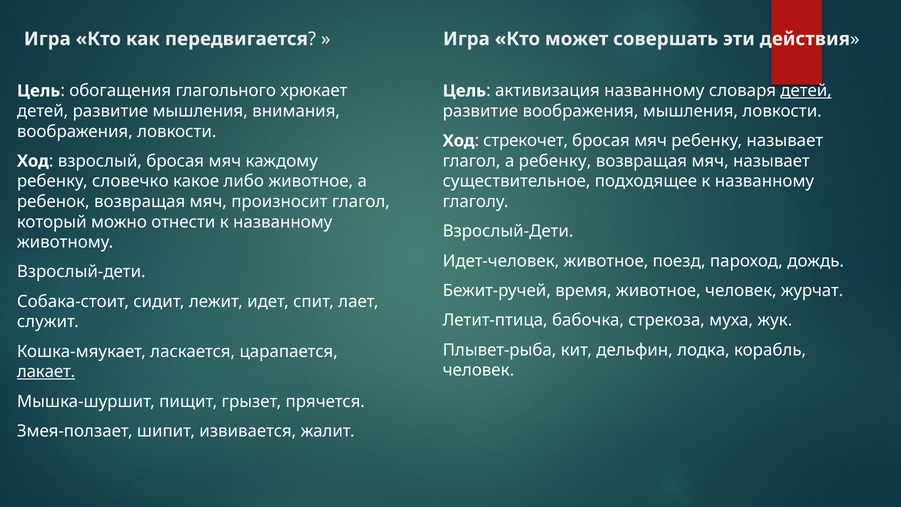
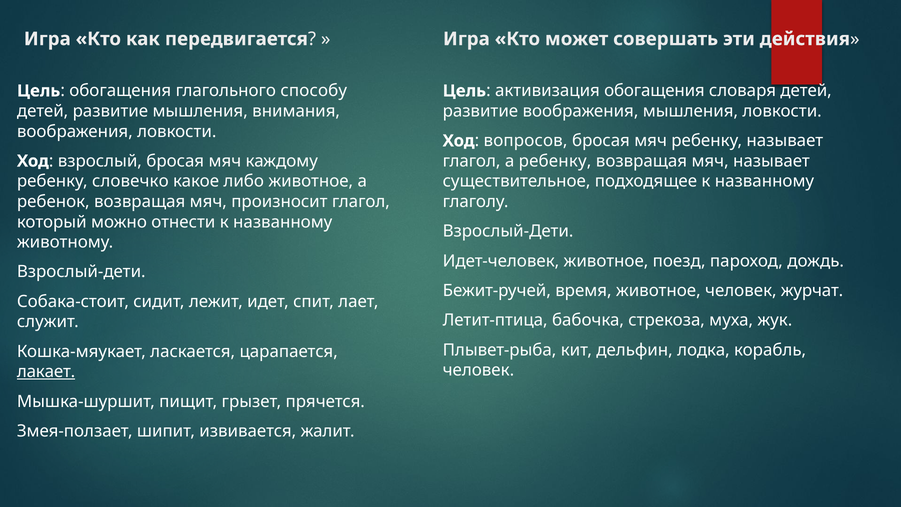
хрюкает: хрюкает -> способу
активизация названному: названному -> обогащения
детей at (806, 91) underline: present -> none
стрекочет: стрекочет -> вопросов
